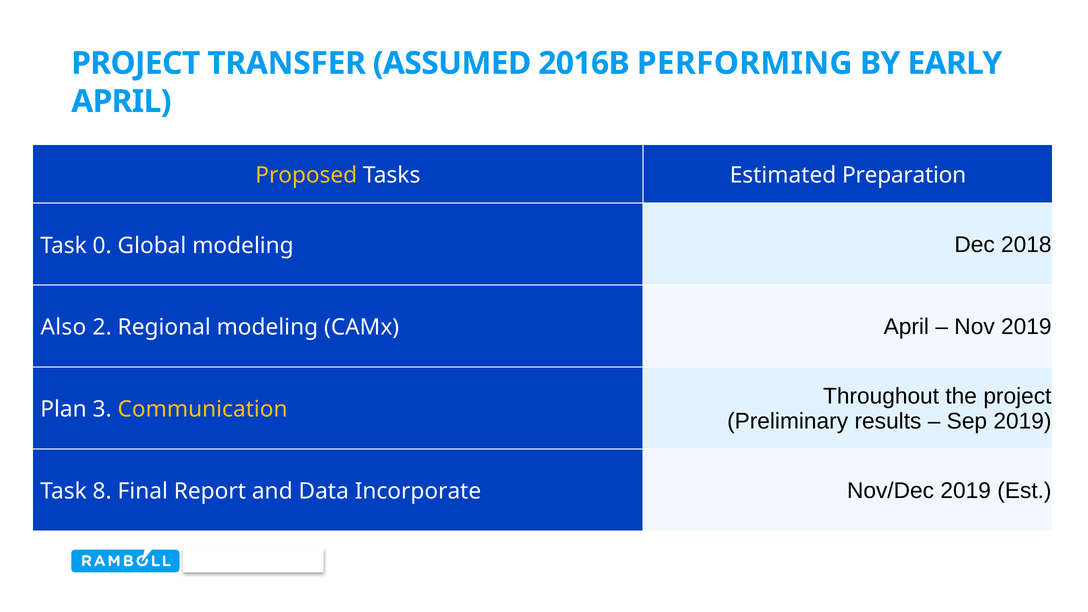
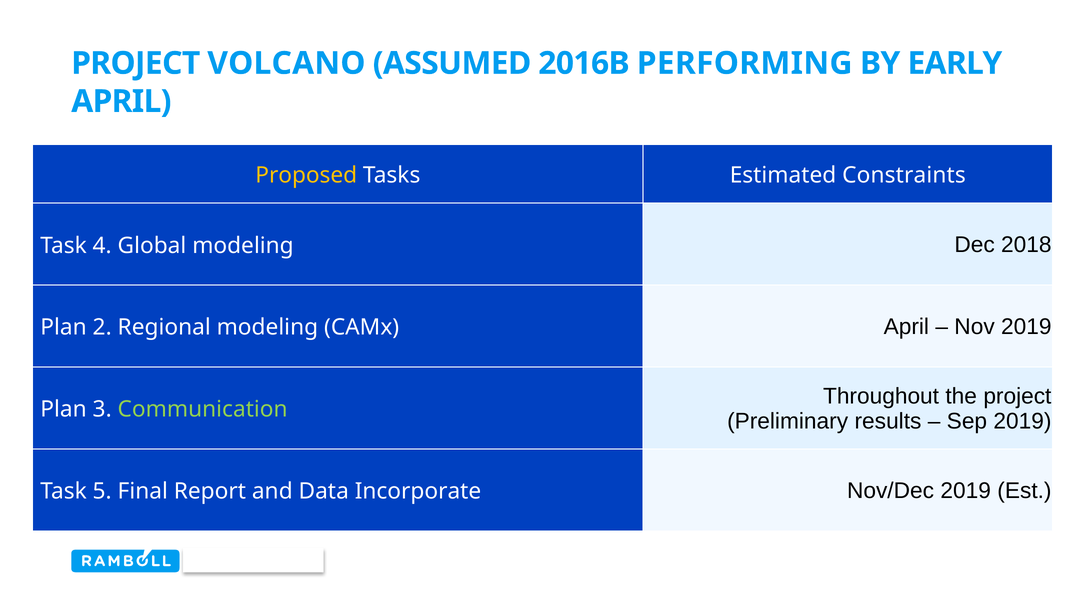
TRANSFER: TRANSFER -> VOLCANO
Preparation: Preparation -> Constraints
0: 0 -> 4
Also at (63, 328): Also -> Plan
Communication colour: yellow -> light green
8: 8 -> 5
